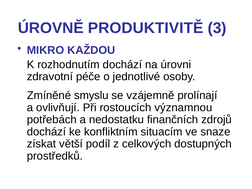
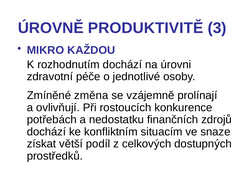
smyslu: smyslu -> změna
významnou: významnou -> konkurence
